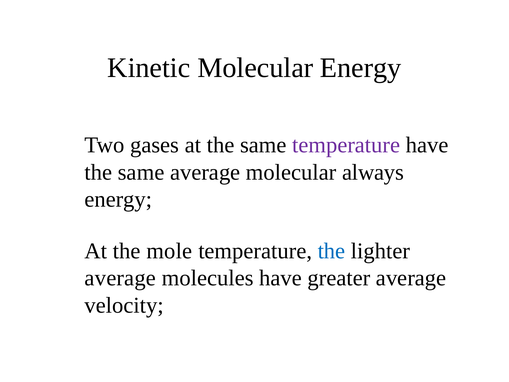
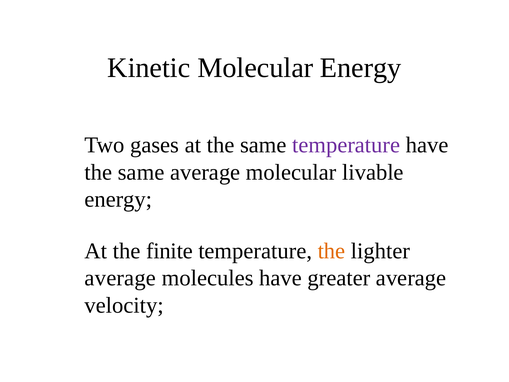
always: always -> livable
mole: mole -> finite
the at (332, 251) colour: blue -> orange
